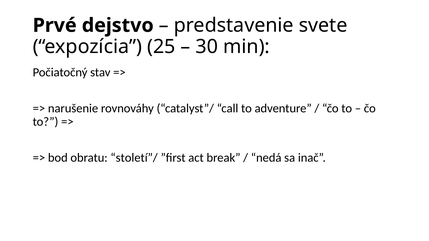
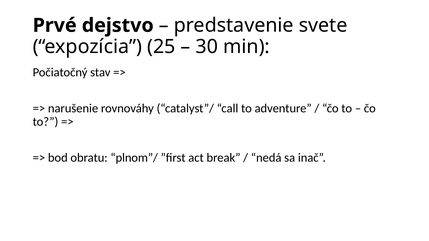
století”/: století”/ -> plnom”/
